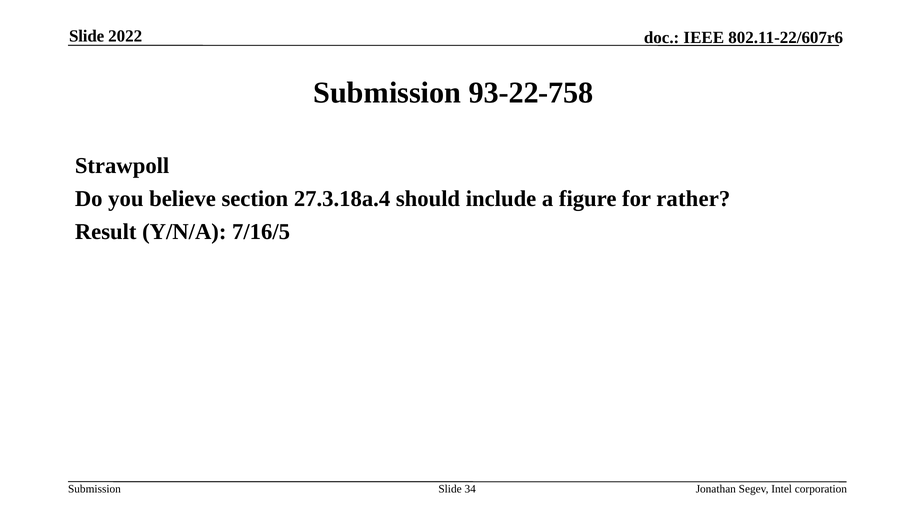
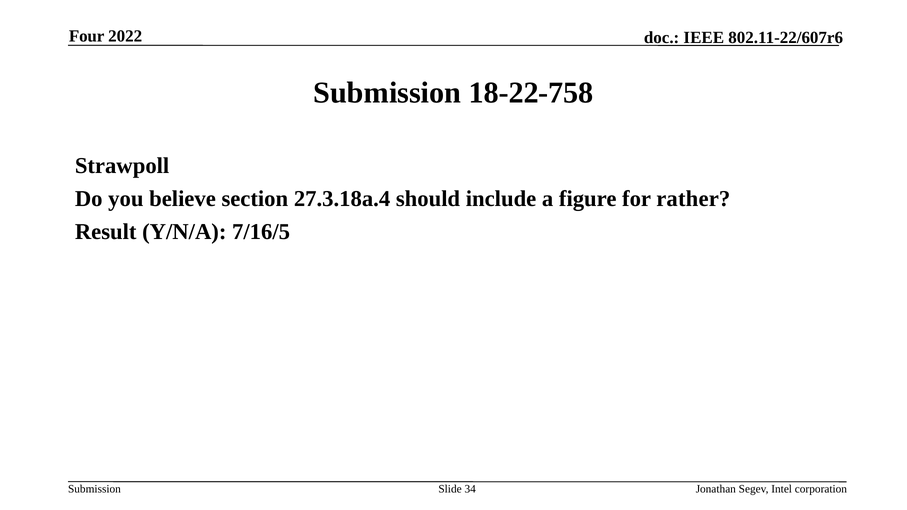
Slide at (87, 36): Slide -> Four
93-22-758: 93-22-758 -> 18-22-758
